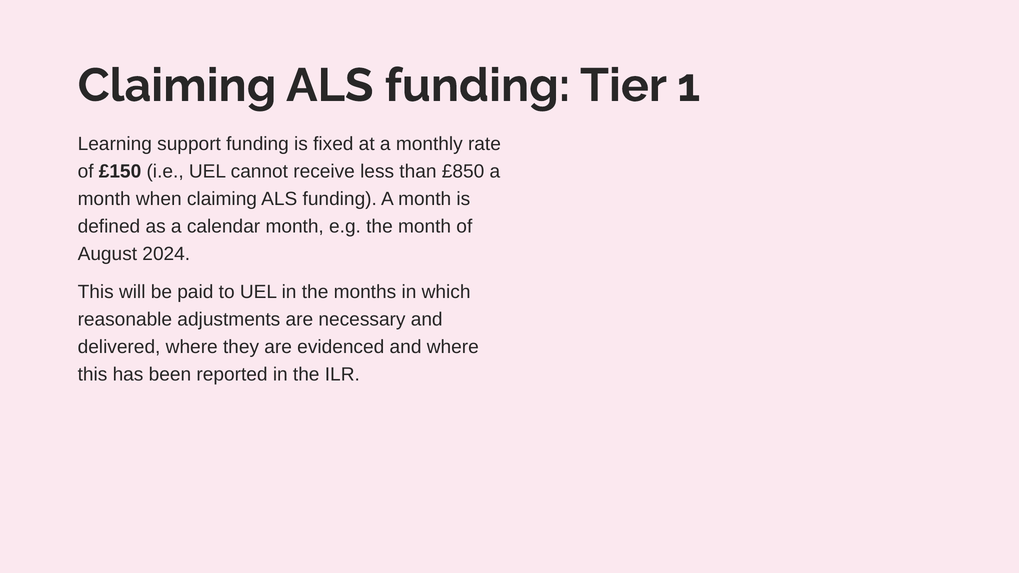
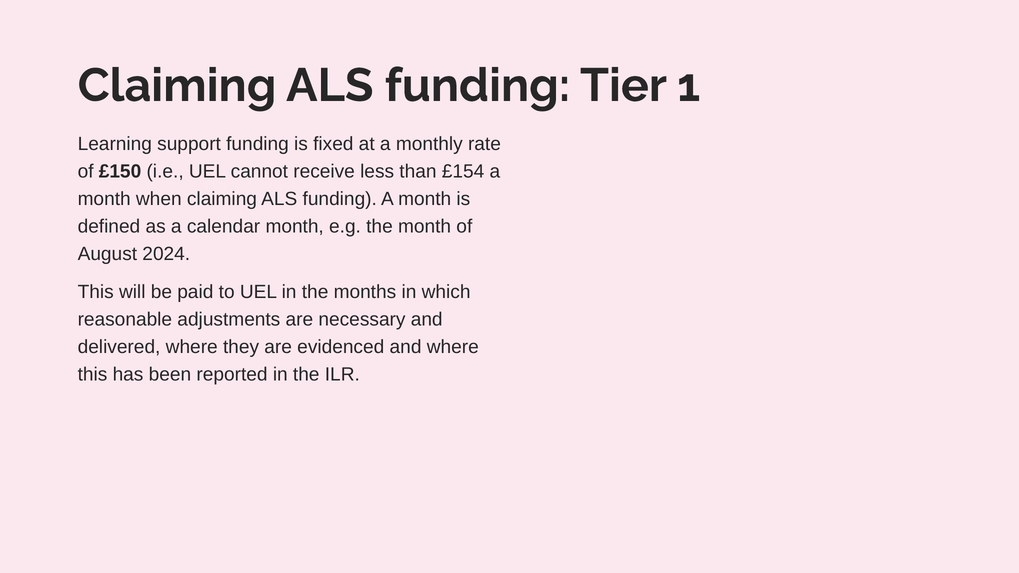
£850: £850 -> £154
